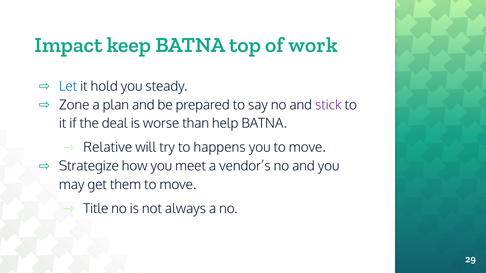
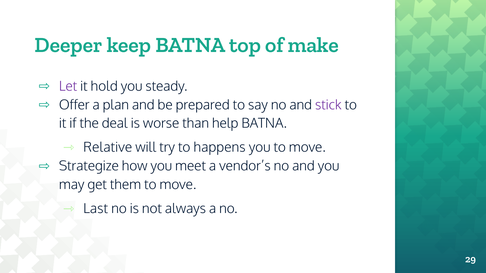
Impact: Impact -> Deeper
work: work -> make
Let colour: blue -> purple
Zone: Zone -> Offer
Title: Title -> Last
